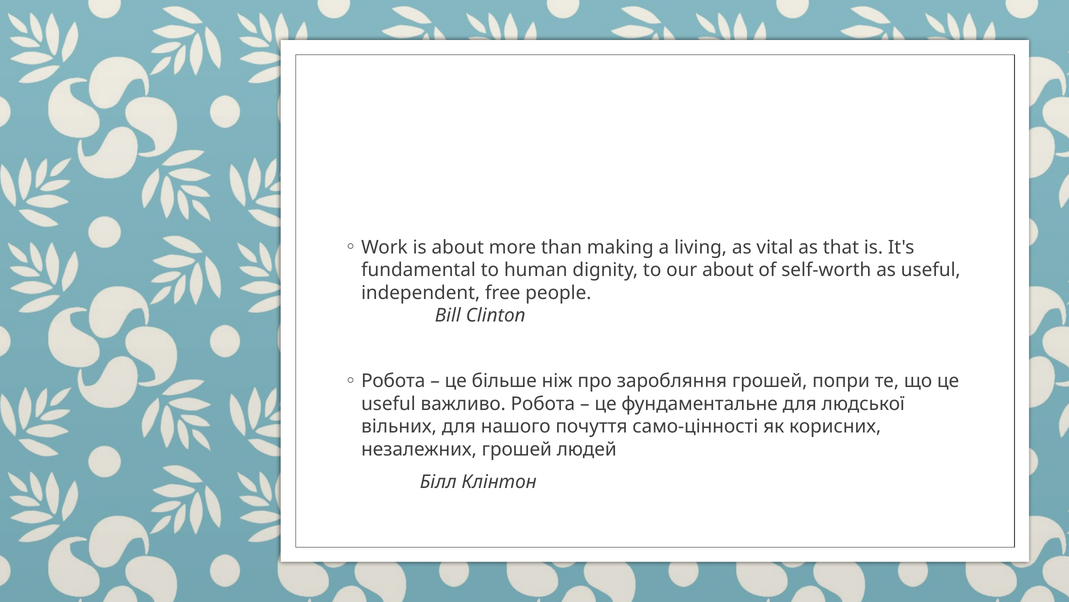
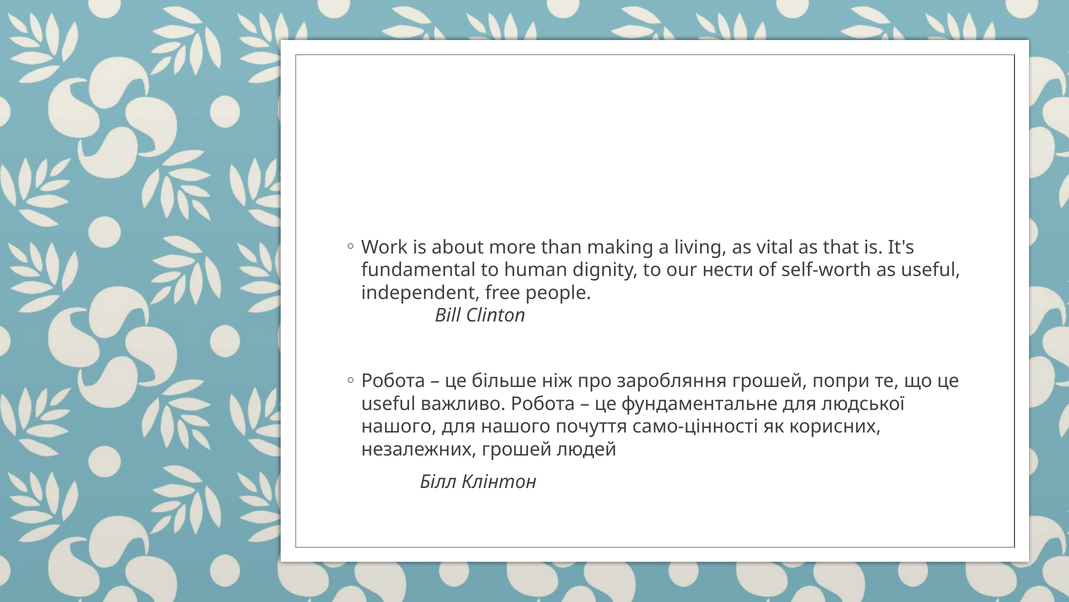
our about: about -> нести
вільних at (399, 426): вільних -> нашого
